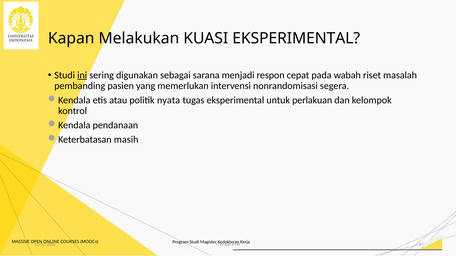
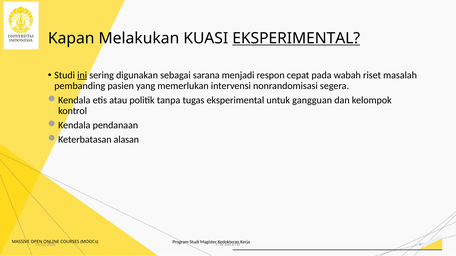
EKSPERIMENTAL at (296, 38) underline: none -> present
nyata: nyata -> tanpa
perlakuan: perlakuan -> gangguan
masih: masih -> alasan
